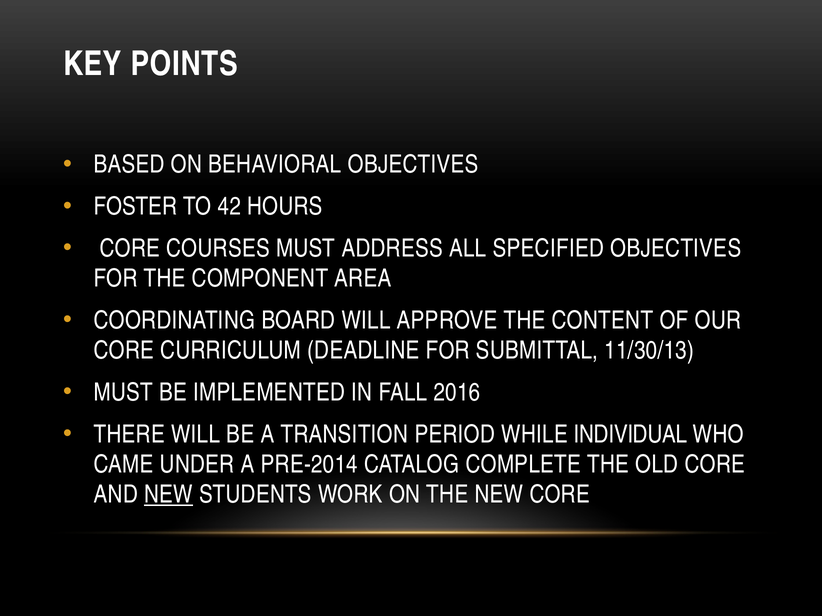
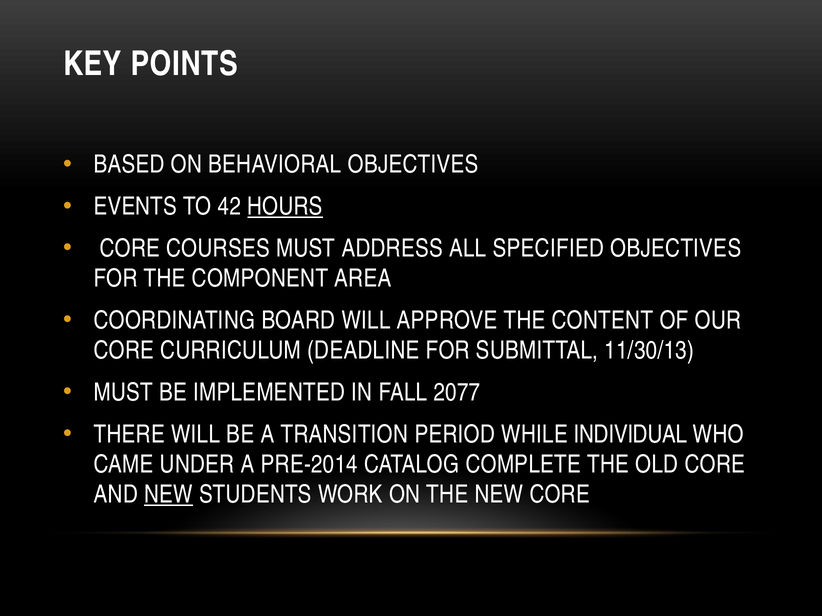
FOSTER: FOSTER -> EVENTS
HOURS underline: none -> present
2016: 2016 -> 2077
